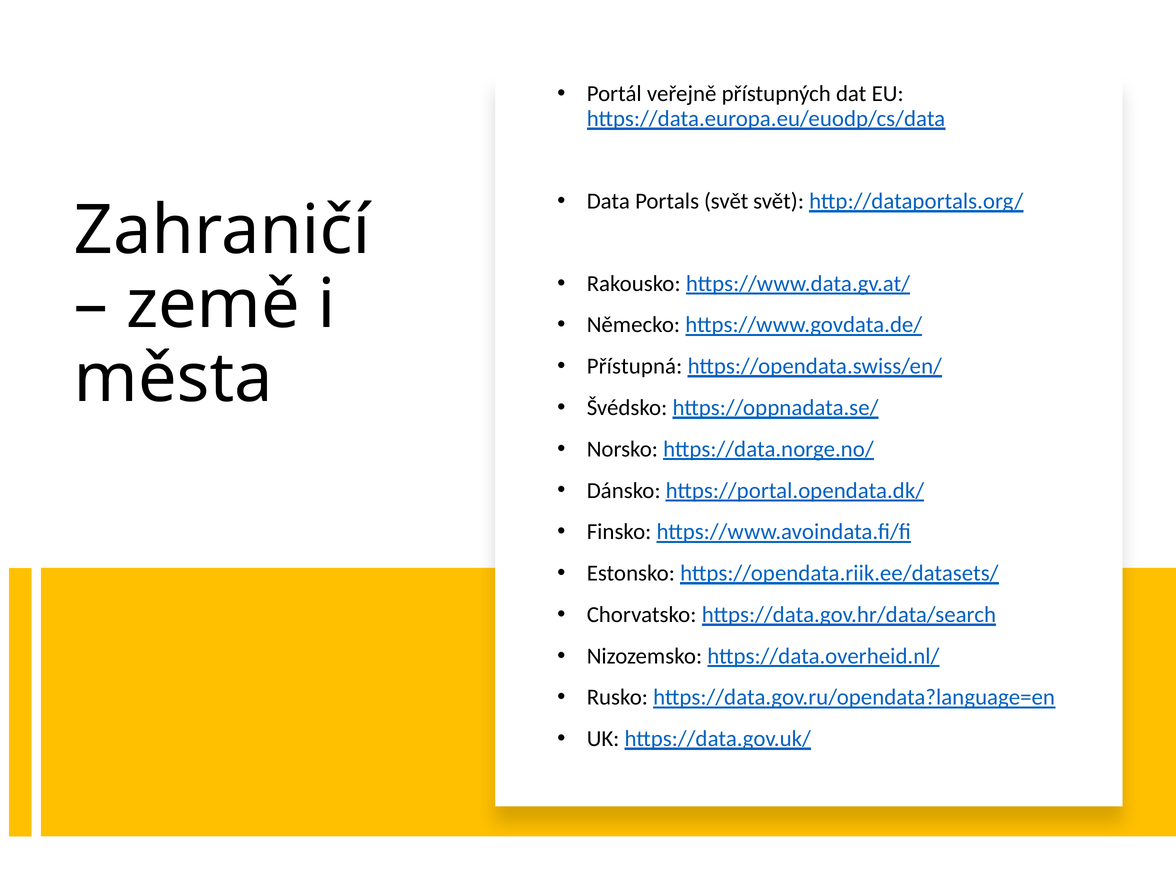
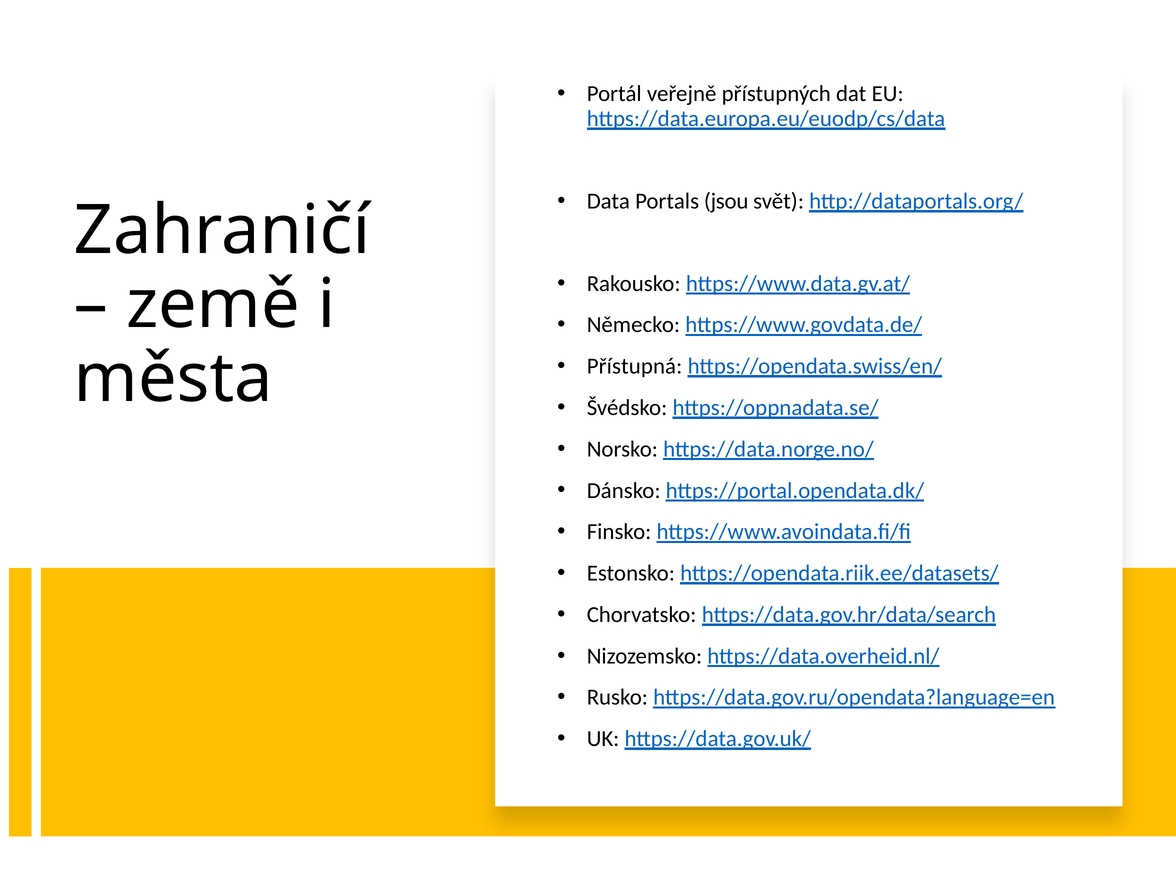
Portals svět: svět -> jsou
